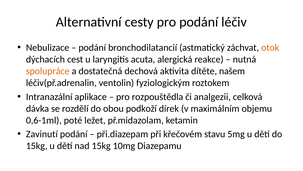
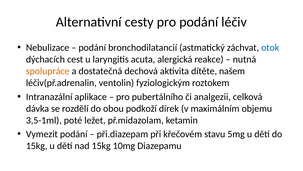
otok colour: orange -> blue
rozpouštědla: rozpouštědla -> pubertálního
0,6-1ml: 0,6-1ml -> 3,5-1ml
Zavinutí: Zavinutí -> Vymezit
